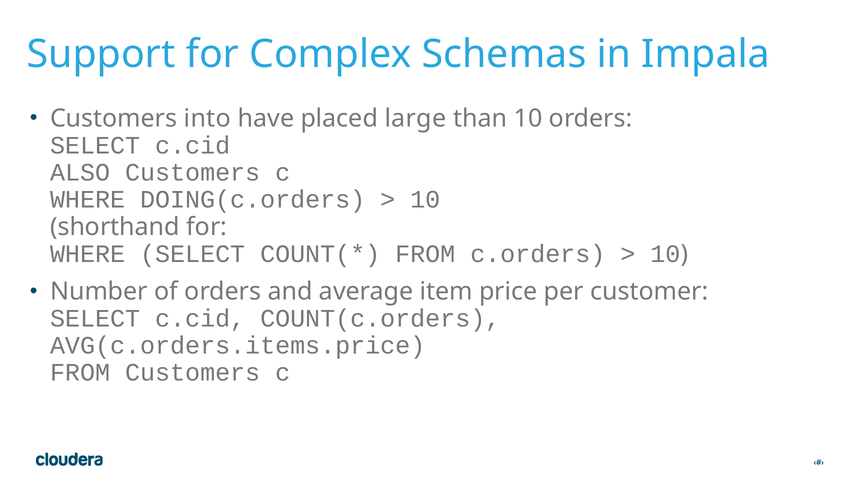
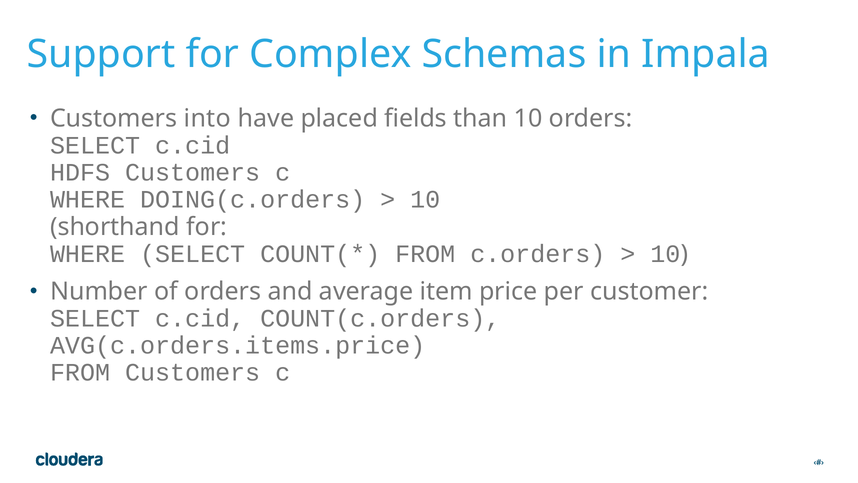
large: large -> fields
ALSO: ALSO -> HDFS
